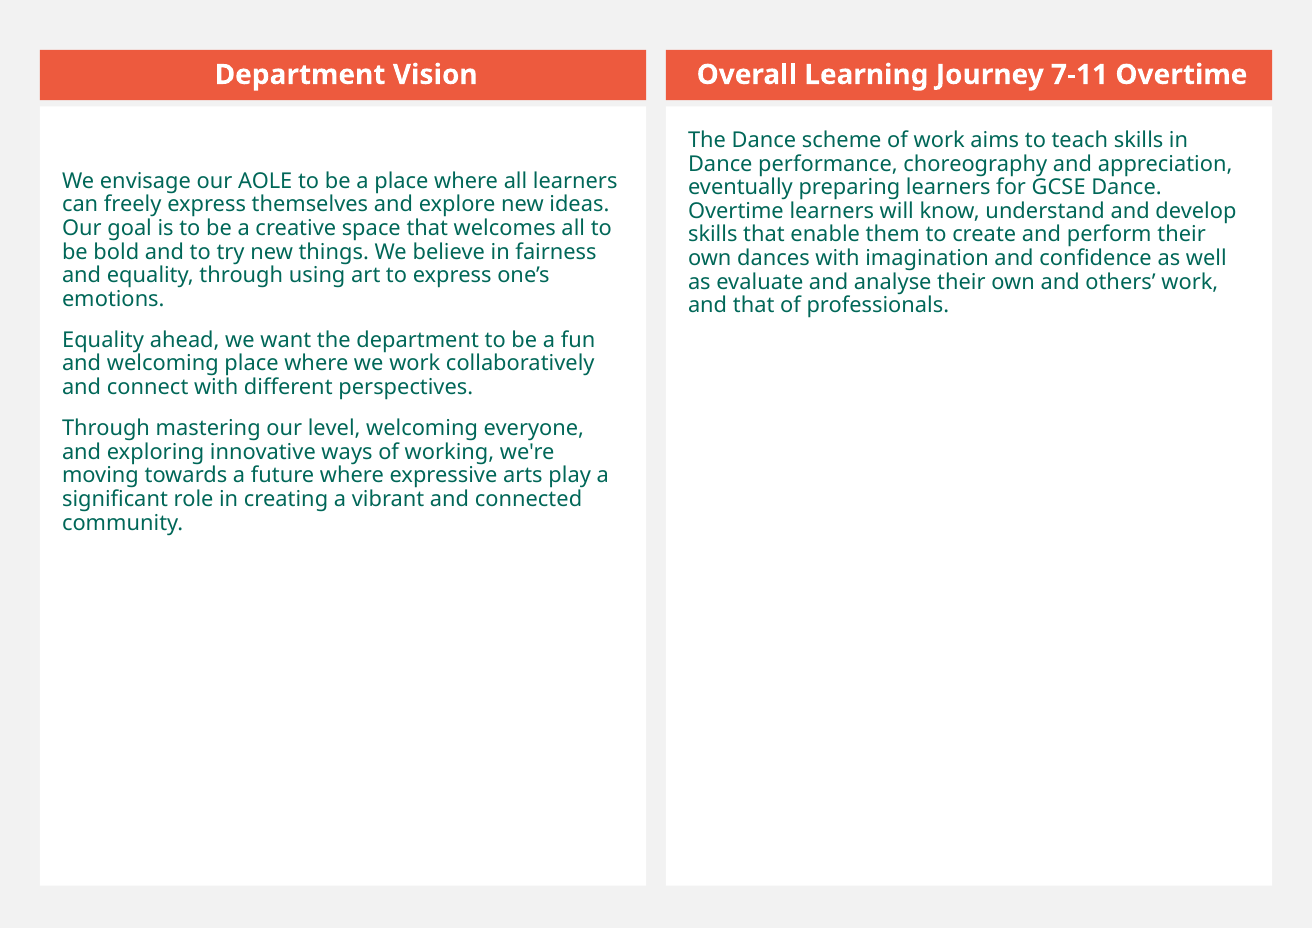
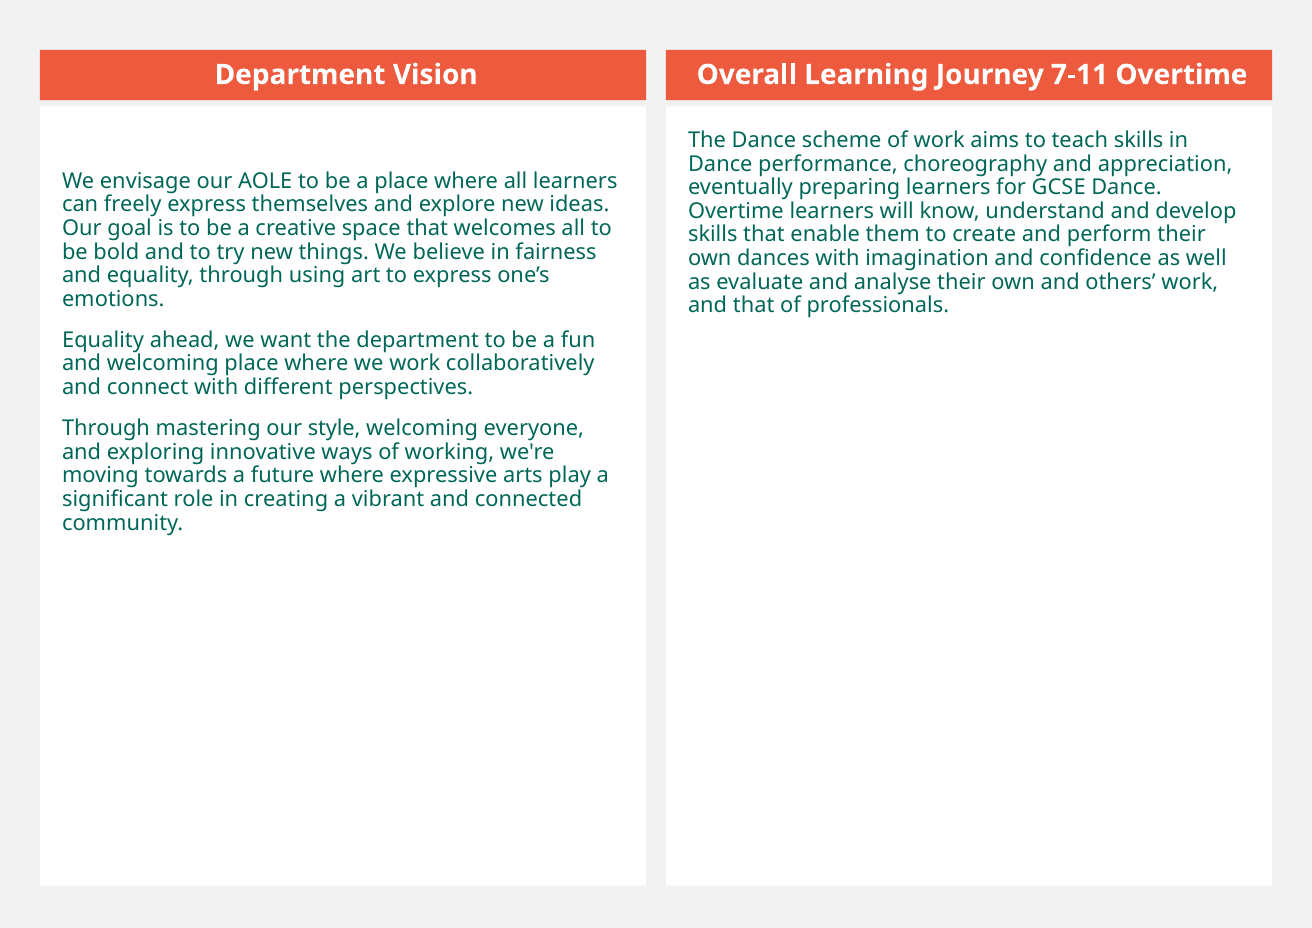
level: level -> style
